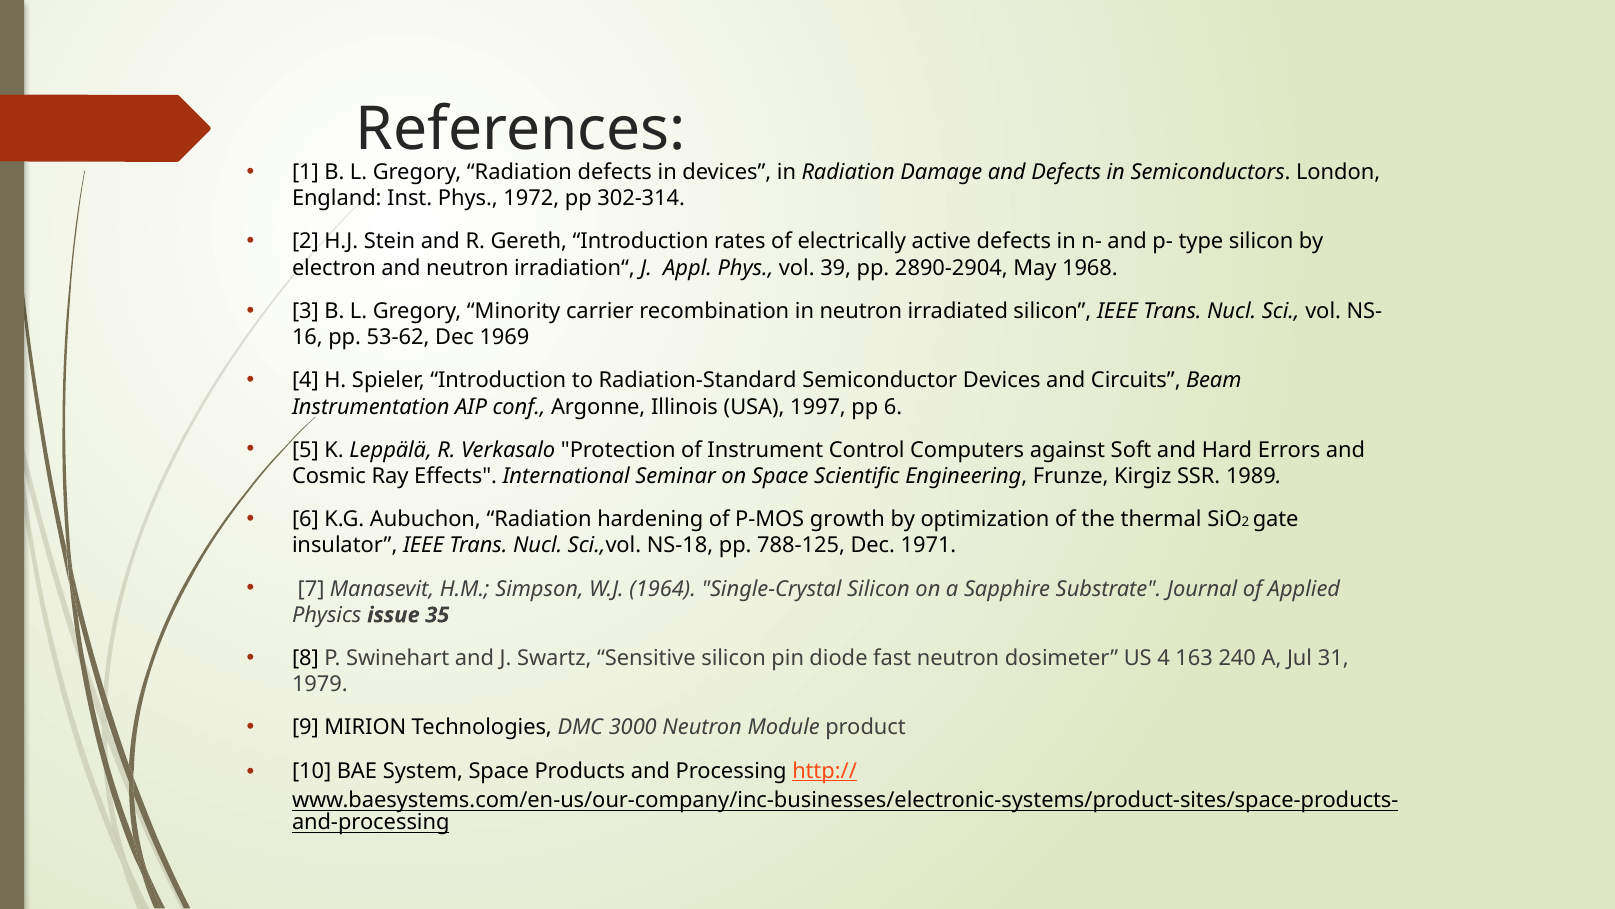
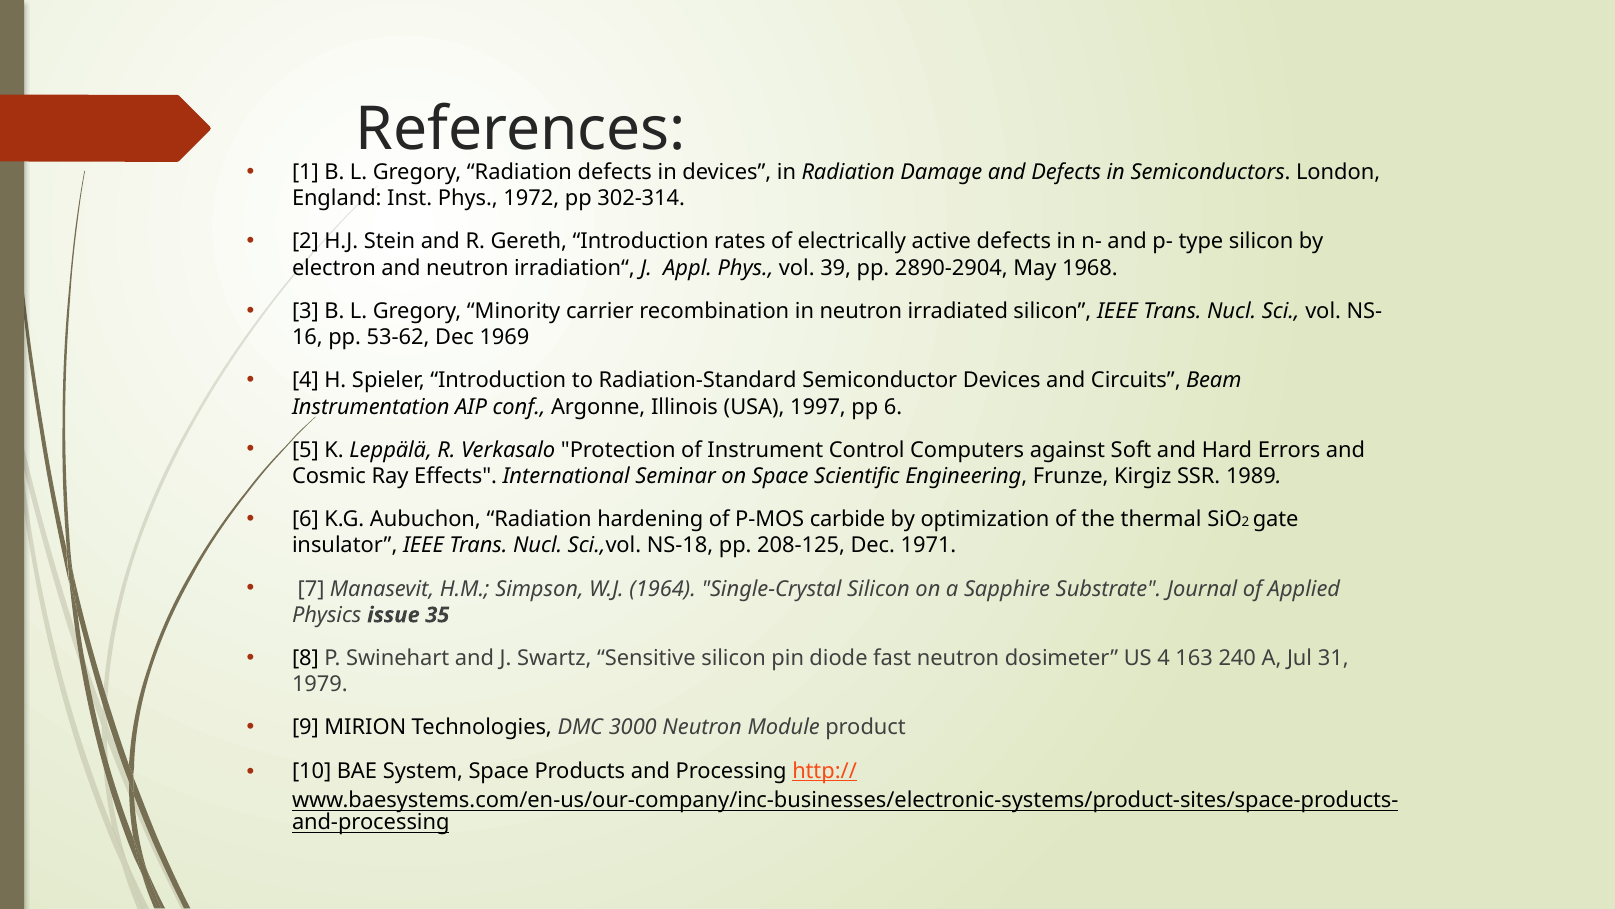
growth: growth -> carbide
788-125: 788-125 -> 208-125
